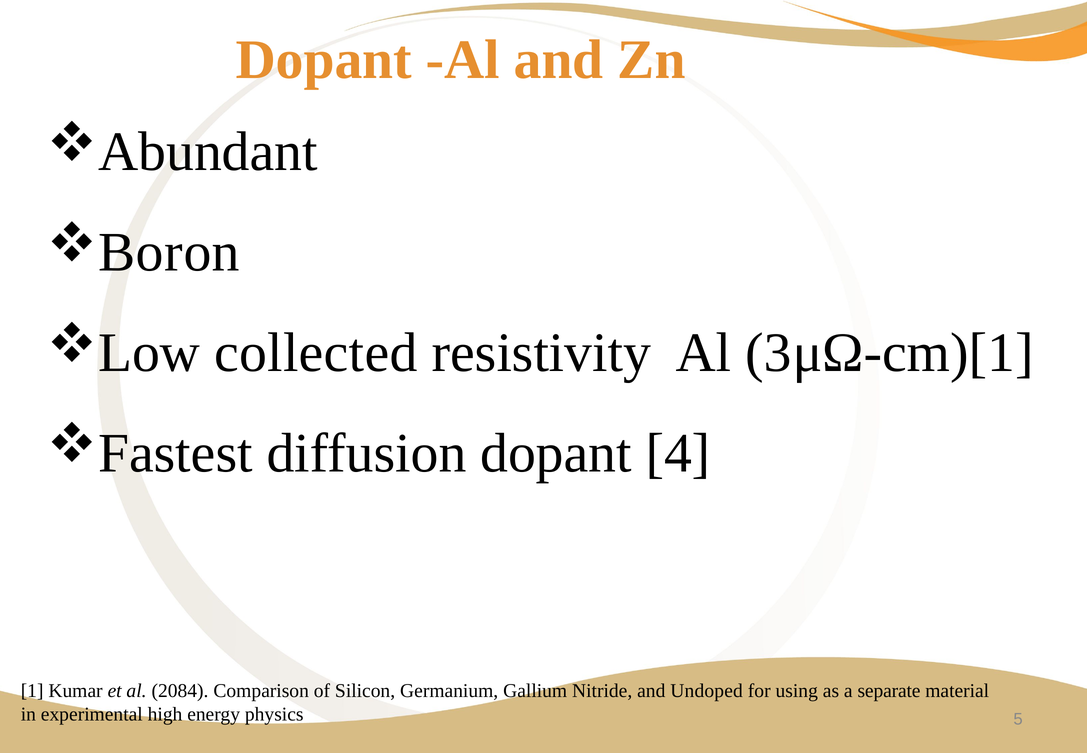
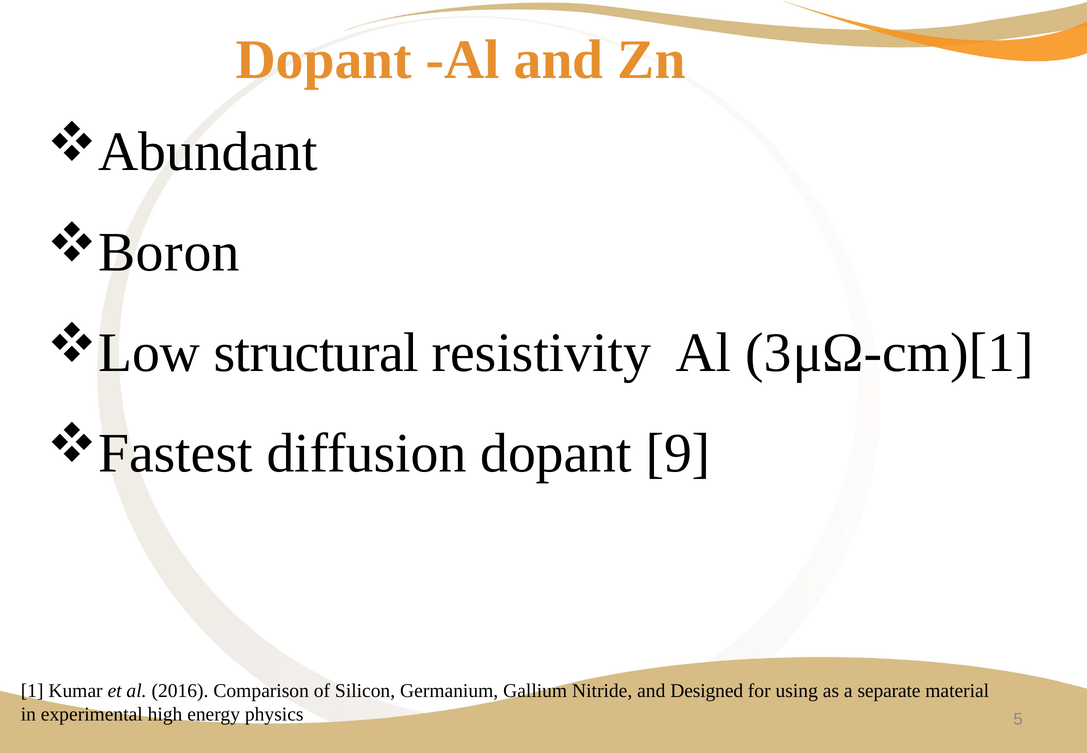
collected: collected -> structural
4: 4 -> 9
2084: 2084 -> 2016
Undoped: Undoped -> Designed
